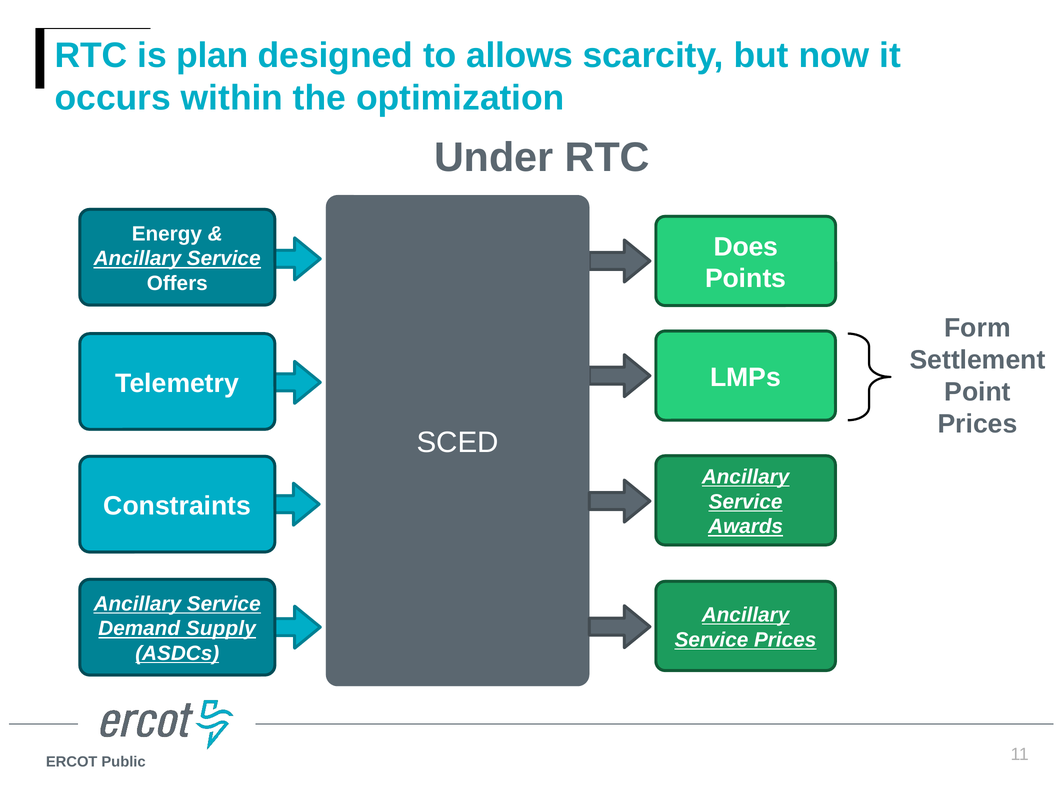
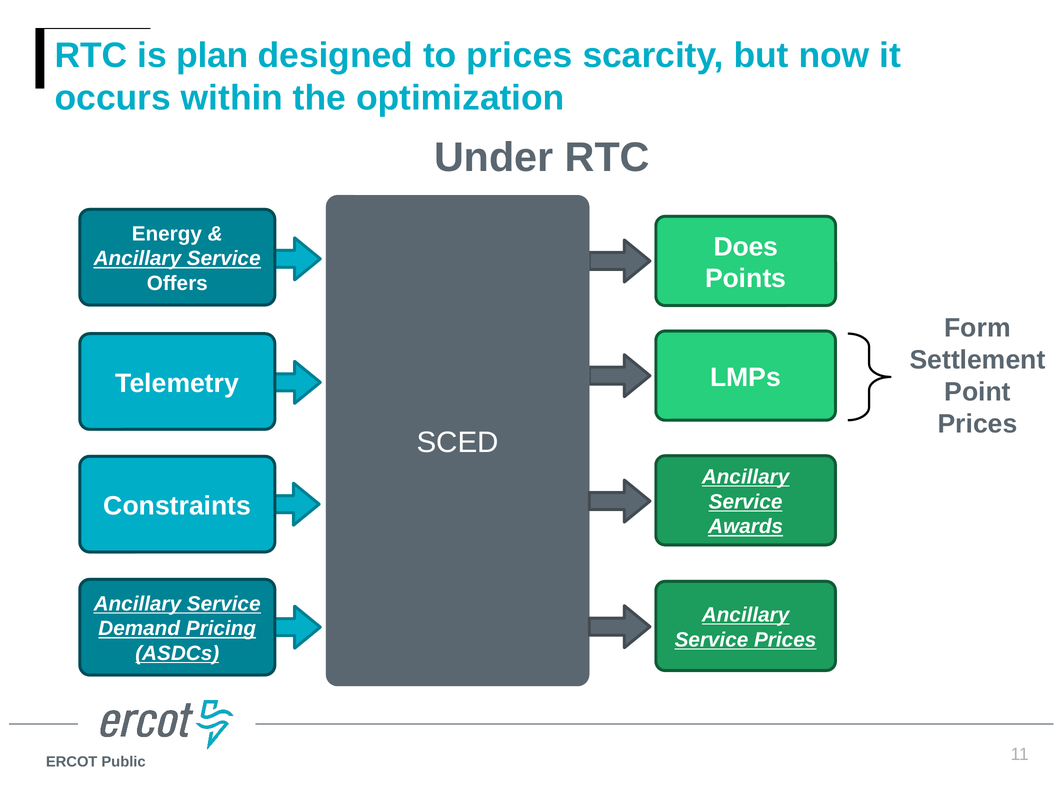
to allows: allows -> prices
Supply: Supply -> Pricing
